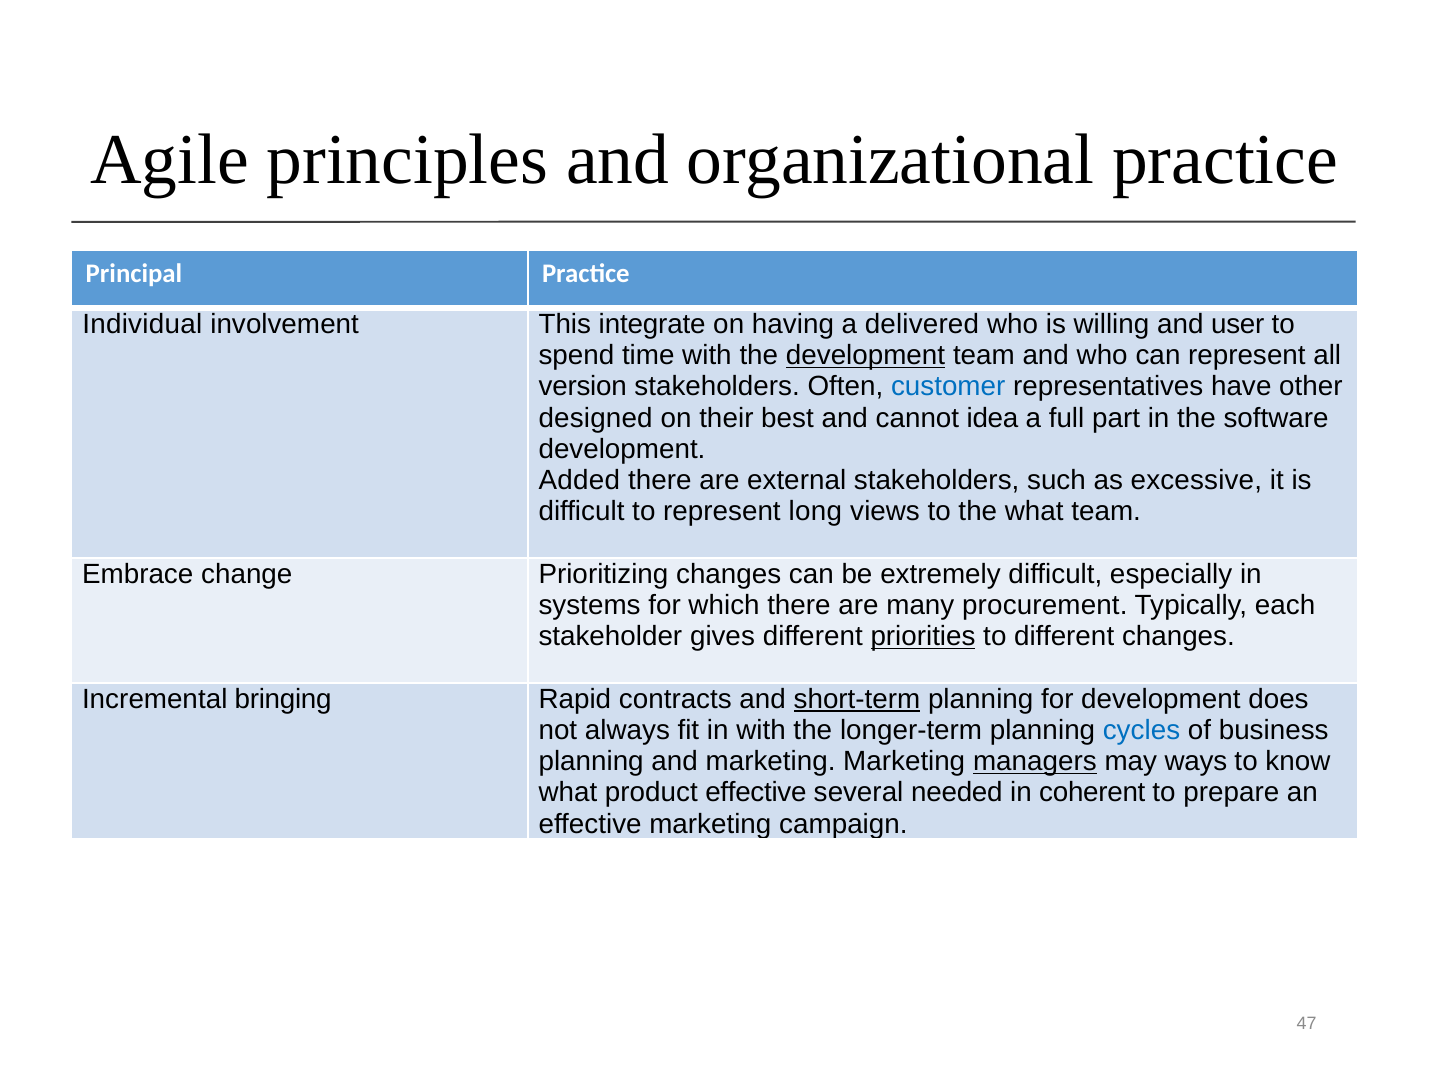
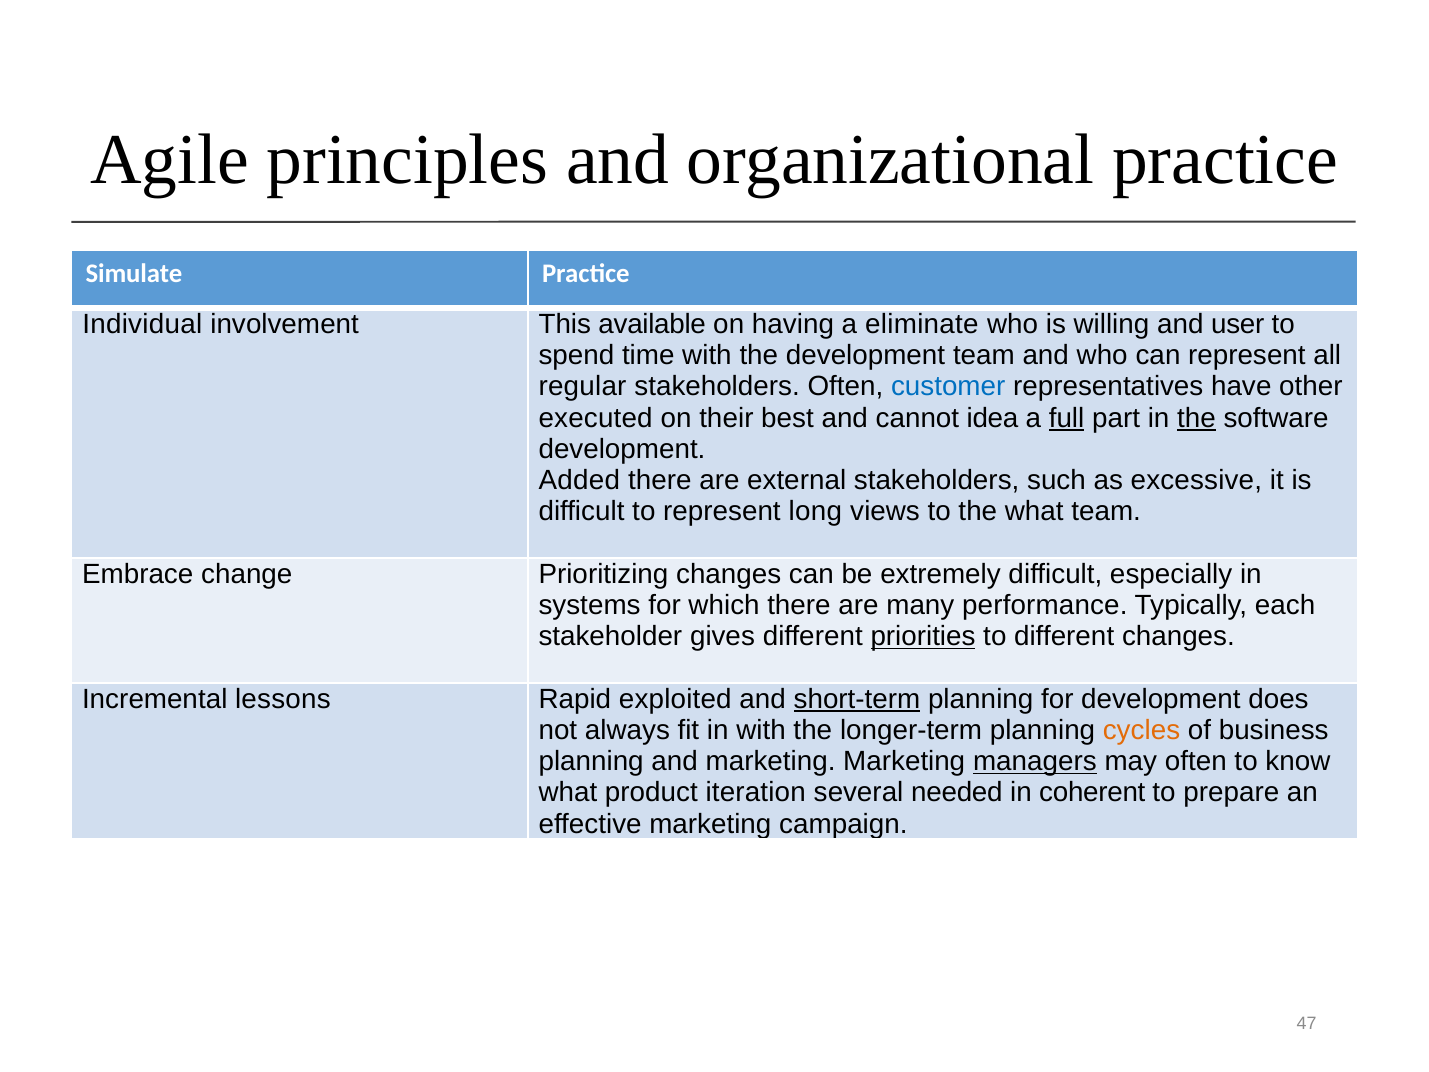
Principal: Principal -> Simulate
integrate: integrate -> available
delivered: delivered -> eliminate
development at (866, 355) underline: present -> none
version: version -> regular
designed: designed -> executed
full underline: none -> present
the at (1196, 418) underline: none -> present
procurement: procurement -> performance
bringing: bringing -> lessons
contracts: contracts -> exploited
cycles colour: blue -> orange
may ways: ways -> often
product effective: effective -> iteration
